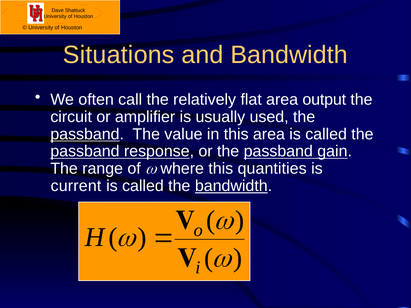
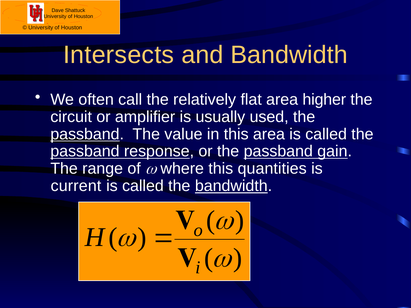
Situations: Situations -> Intersects
output: output -> higher
